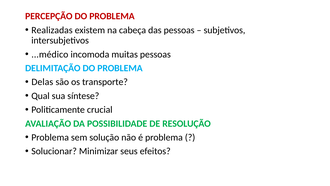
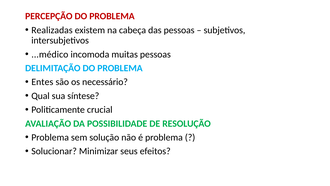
Delas: Delas -> Entes
transporte: transporte -> necessário
